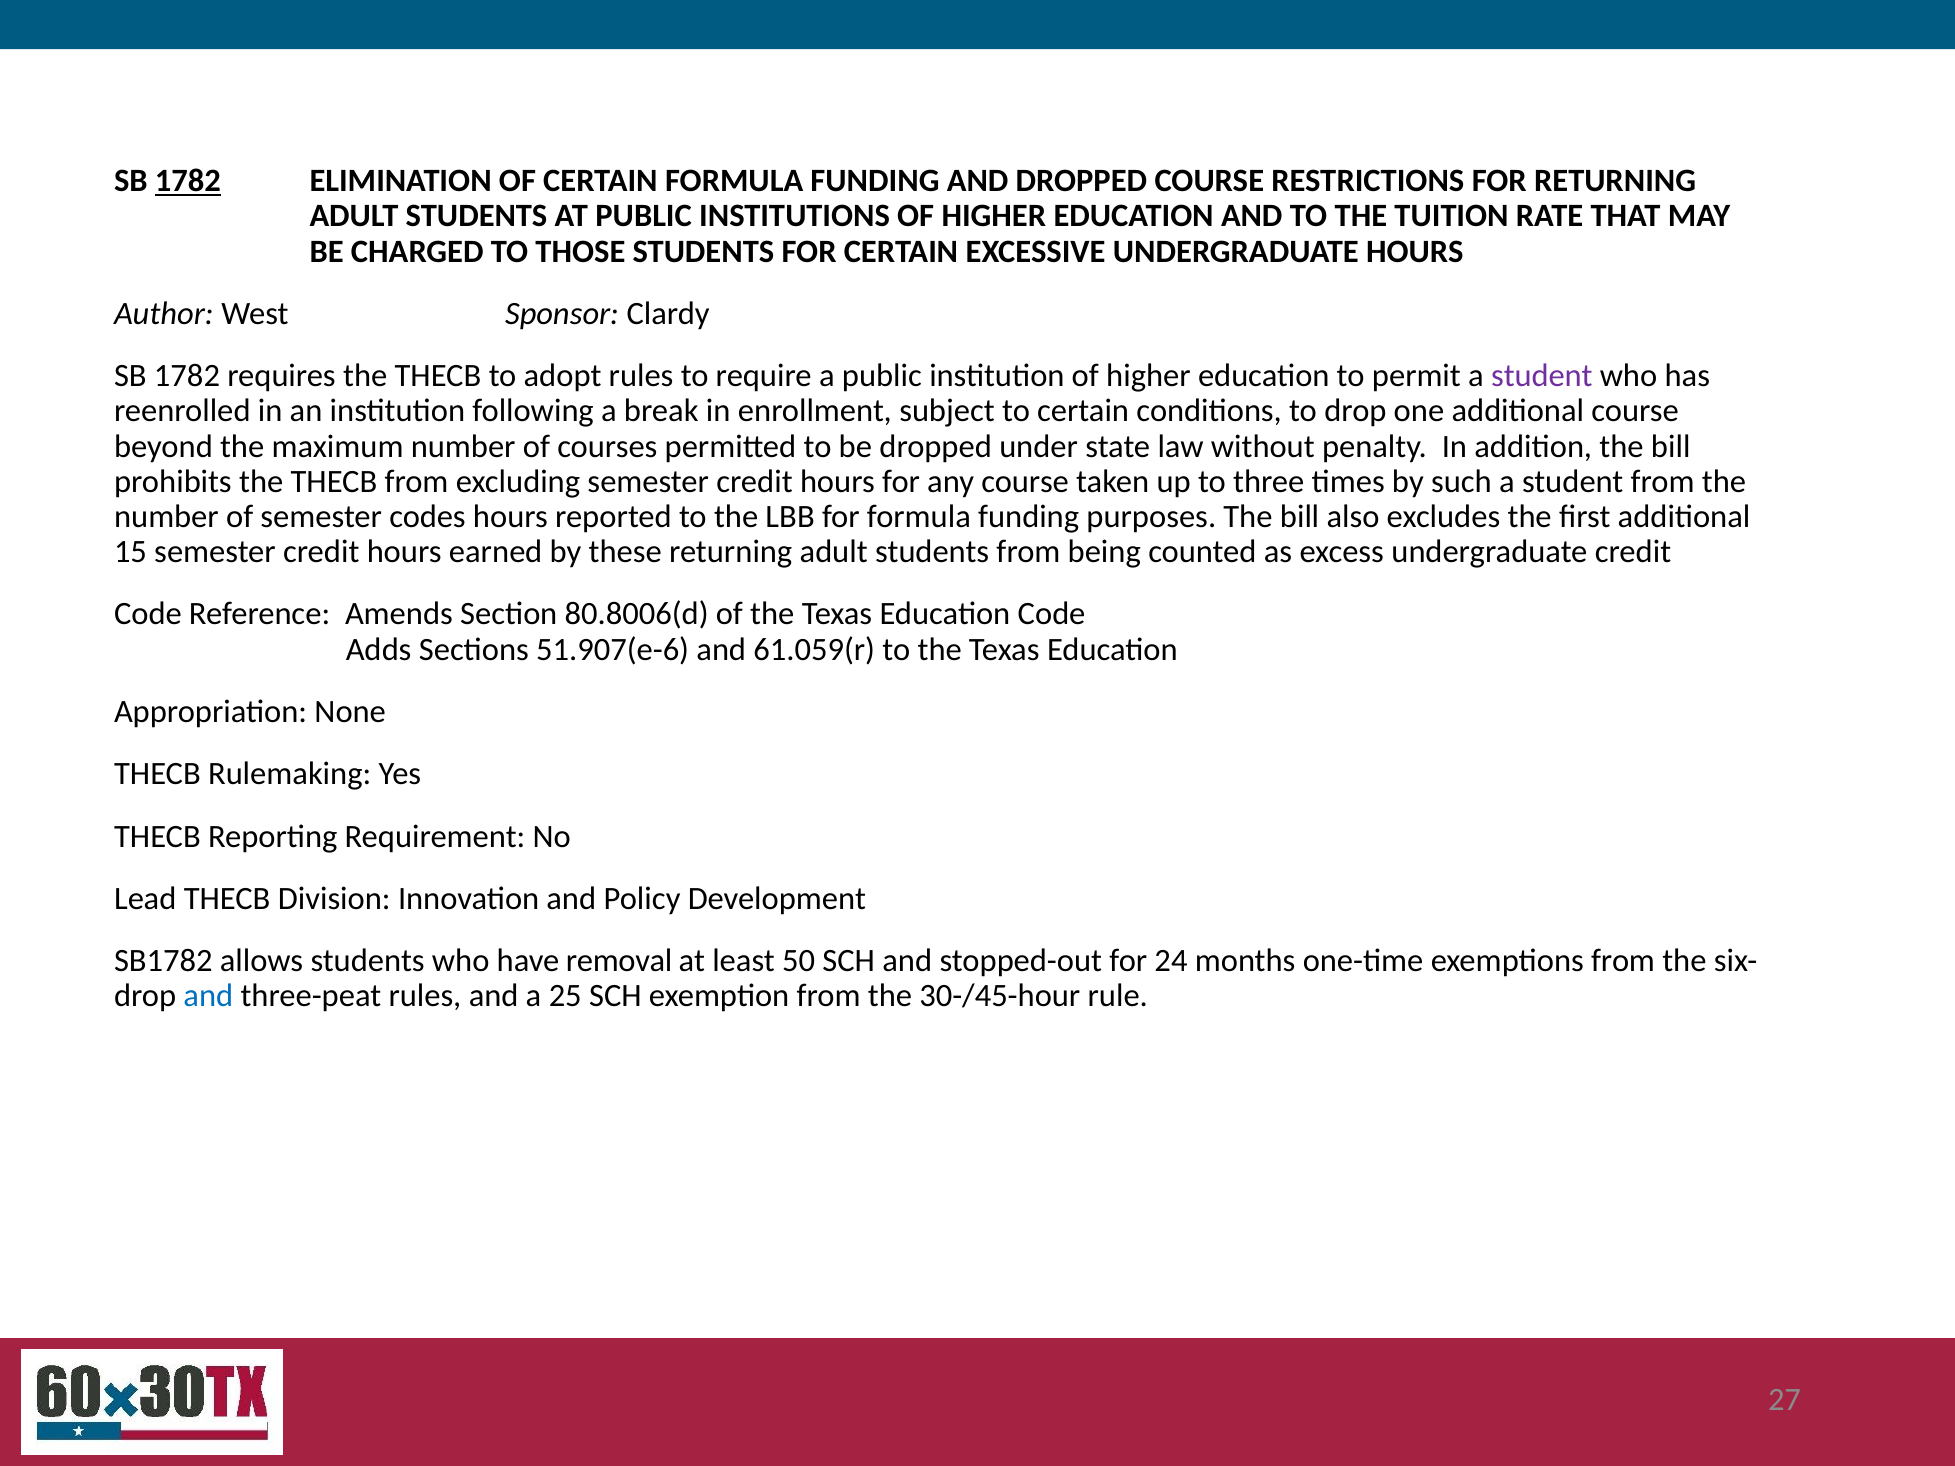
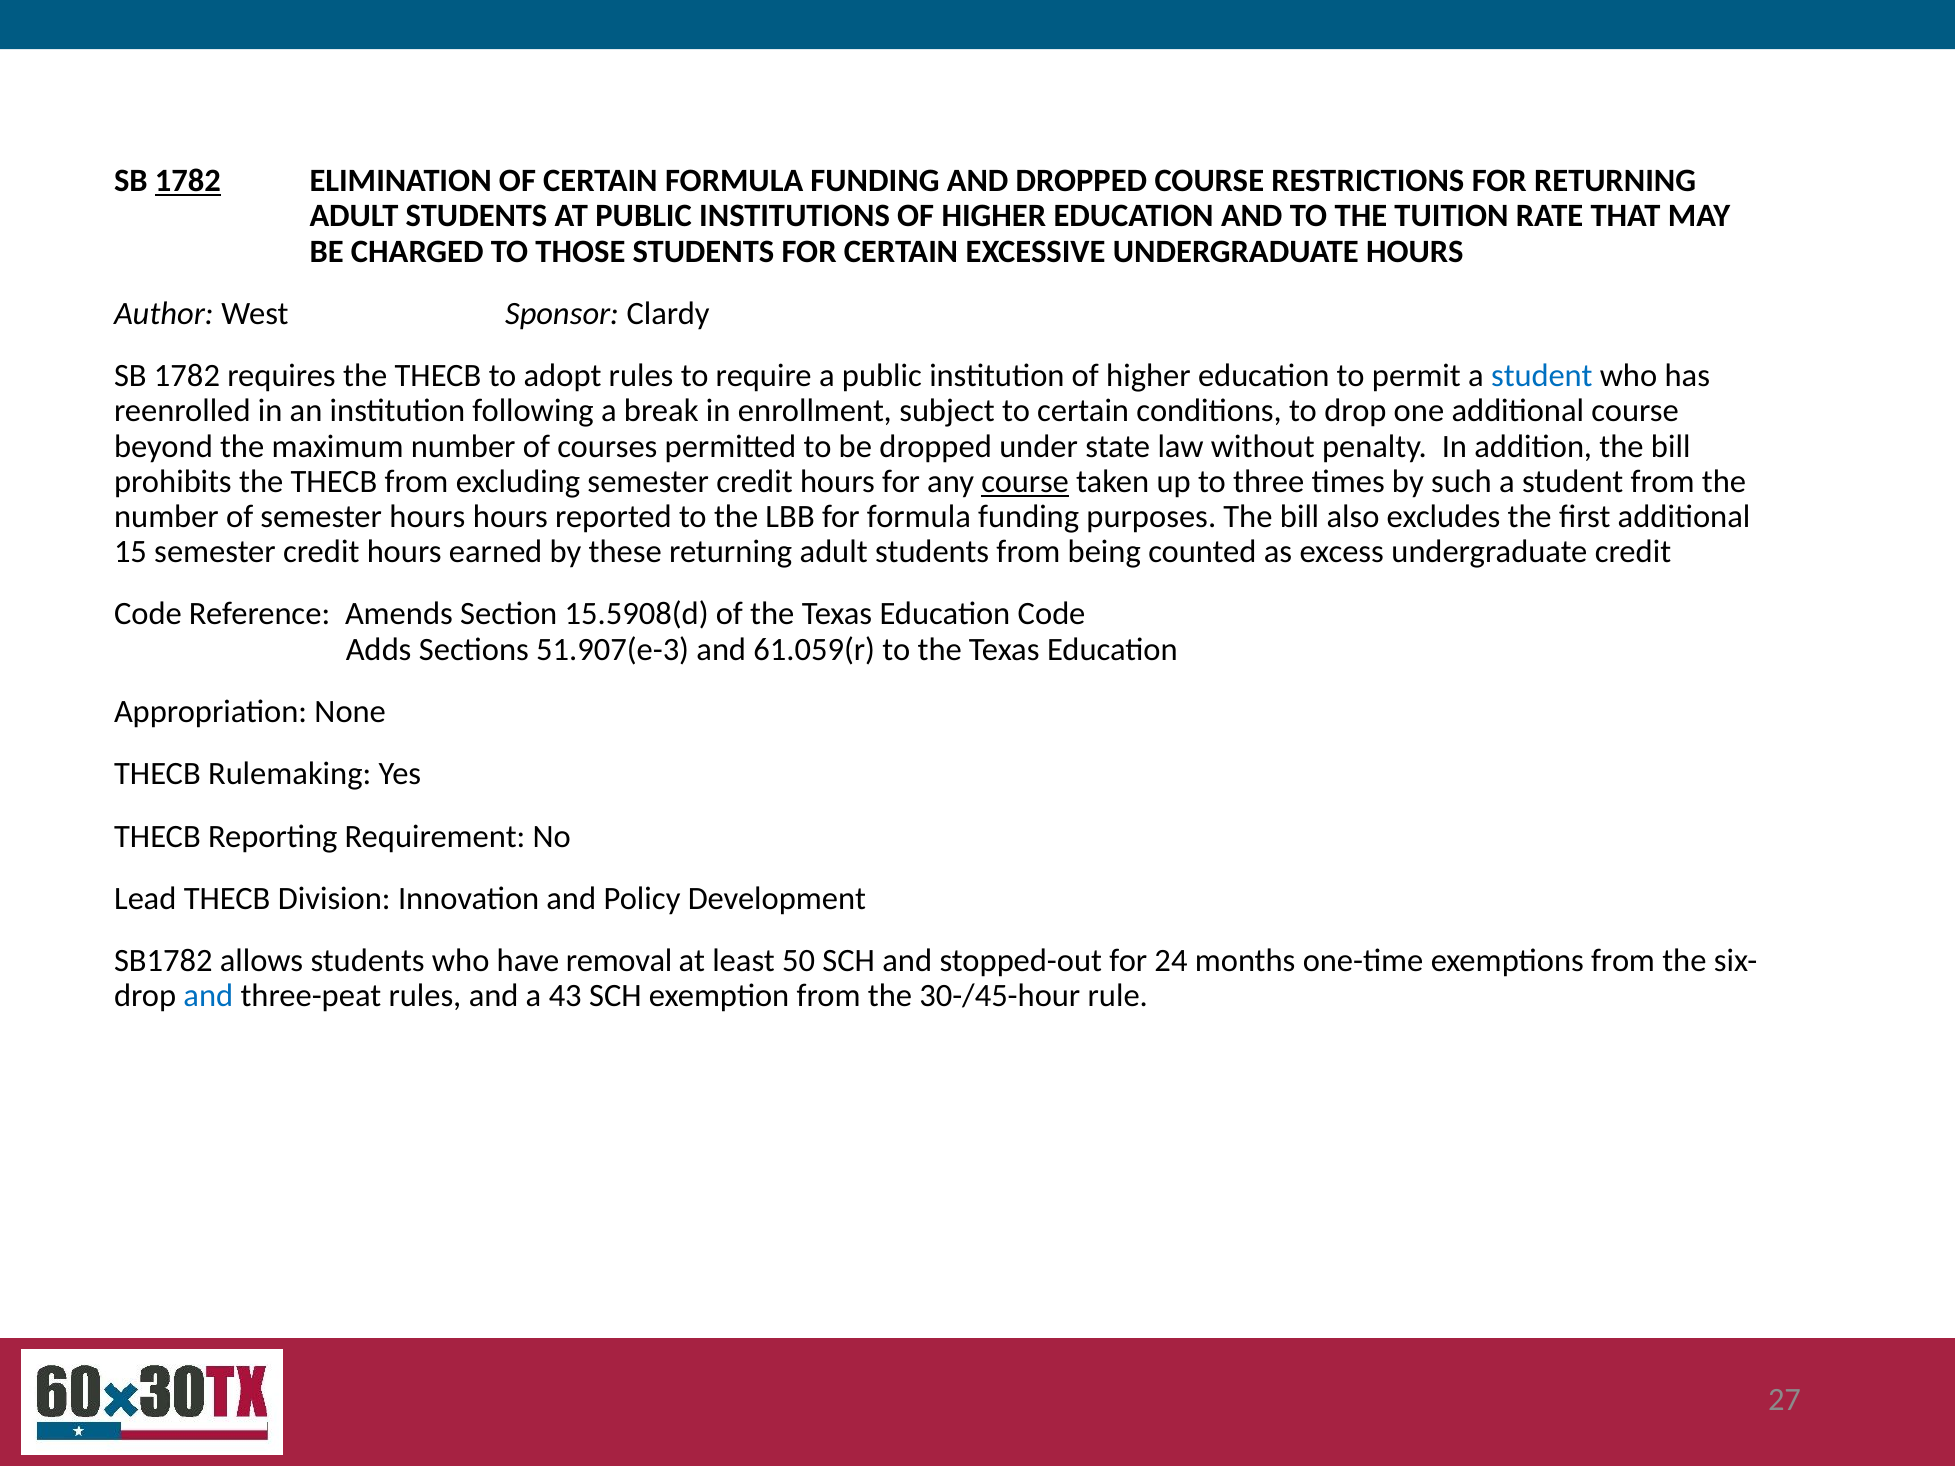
student at (1542, 376) colour: purple -> blue
course at (1025, 482) underline: none -> present
semester codes: codes -> hours
80.8006(d: 80.8006(d -> 15.5908(d
51.907(e-6: 51.907(e-6 -> 51.907(e-3
25: 25 -> 43
